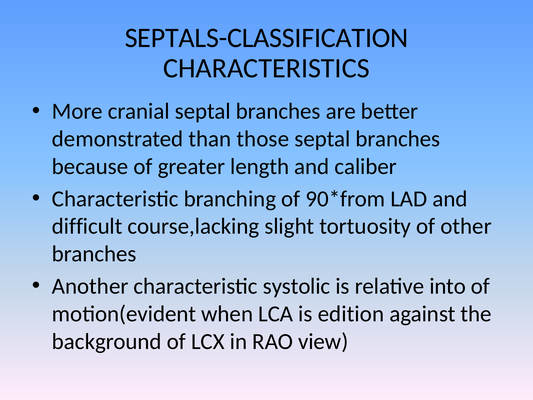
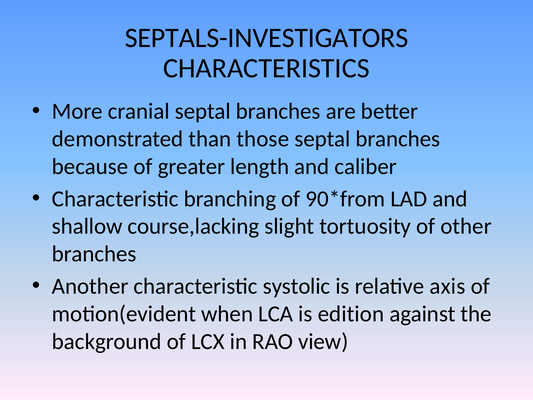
SEPTALS-CLASSIFICATION: SEPTALS-CLASSIFICATION -> SEPTALS-INVESTIGATORS
difficult: difficult -> shallow
into: into -> axis
